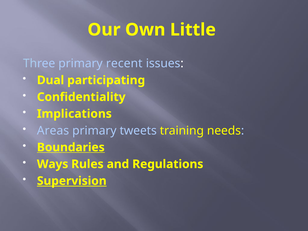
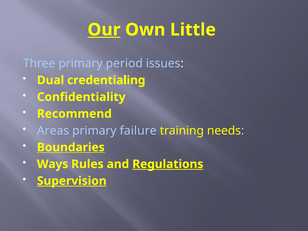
Our underline: none -> present
recent: recent -> period
participating: participating -> credentialing
Implications: Implications -> Recommend
tweets: tweets -> failure
Regulations underline: none -> present
